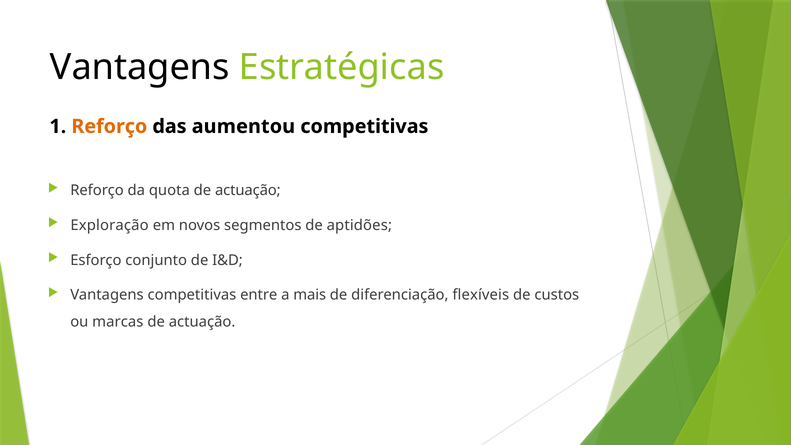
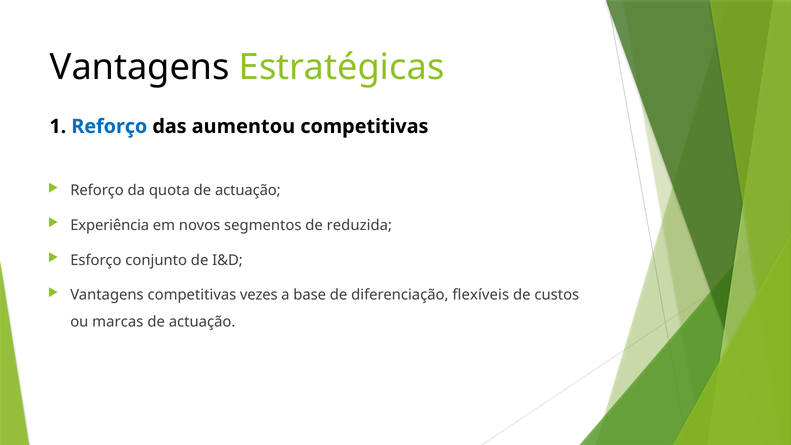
Reforço at (109, 126) colour: orange -> blue
Exploração: Exploração -> Experiência
aptidões: aptidões -> reduzida
entre: entre -> vezes
mais: mais -> base
